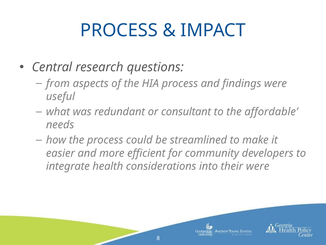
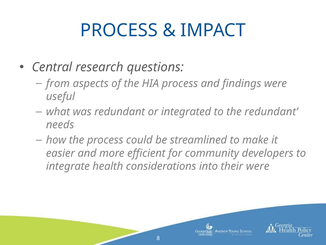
consultant: consultant -> integrated
the affordable: affordable -> redundant
